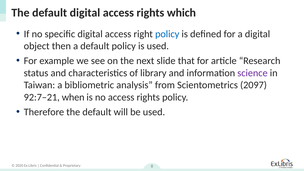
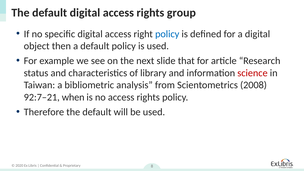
which: which -> group
science colour: purple -> red
2097: 2097 -> 2008
